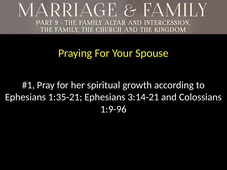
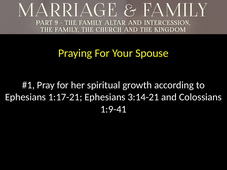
1:35-21: 1:35-21 -> 1:17-21
1:9-96: 1:9-96 -> 1:9-41
